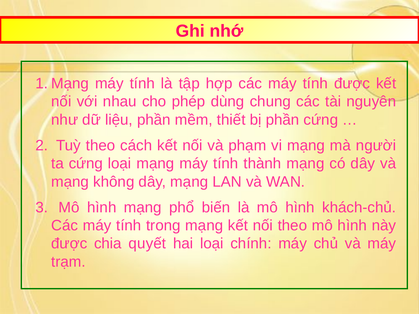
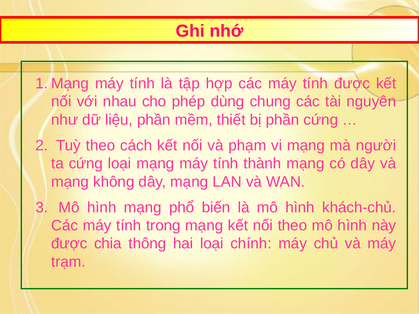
quyết: quyết -> thông
